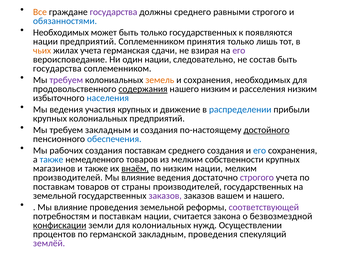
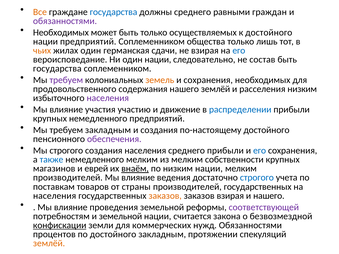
государства at (114, 12) colour: purple -> blue
равными строгого: строгого -> граждан
обязанностями at (65, 21) colour: blue -> purple
только государственных: государственных -> осуществляемых
к появляются: появляются -> достойного
принятия: принятия -> общества
жилах учета: учета -> один
его at (239, 51) colour: purple -> blue
содержания underline: present -> none
нашего низким: низким -> землёй
населения at (108, 98) colour: blue -> purple
ведения at (66, 110): ведения -> влияние
участия крупных: крупных -> участию
крупных колониальных: колониальных -> немедленного
достойного at (266, 130) underline: present -> none
обеспечения colour: blue -> purple
Мы рабочих: рабочих -> строгого
создания поставкам: поставкам -> населения
среднего создания: создания -> прибыли
немедленного товаров: товаров -> мелким
и также: также -> еврей
строгого at (257, 178) colour: purple -> blue
земельной at (55, 196): земельной -> населения
заказов at (165, 196) colour: purple -> orange
заказов вашем: вашем -> взирая
и поставкам: поставкам -> земельной
для колониальных: колониальных -> коммерческих
нужд Осуществлении: Осуществлении -> Обязанностями
по германской: германской -> достойного
закладным проведения: проведения -> протяжении
землёй at (49, 244) colour: purple -> orange
